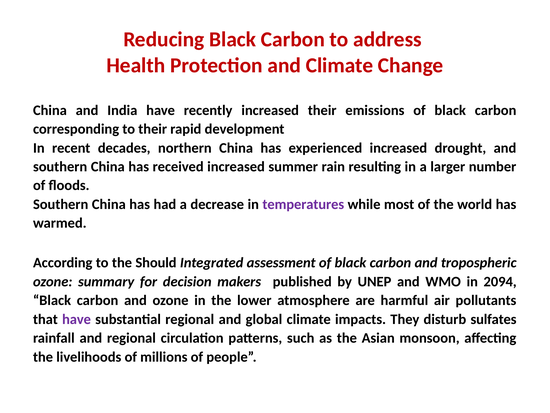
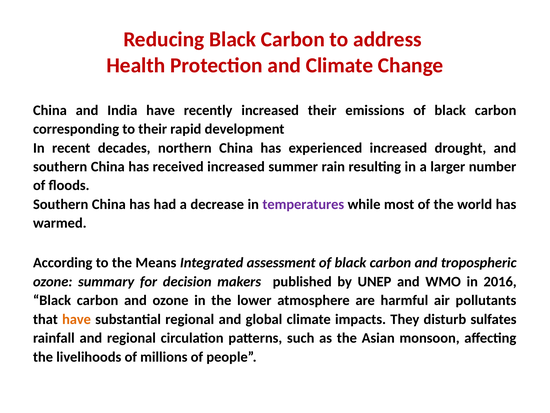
Should: Should -> Means
2094: 2094 -> 2016
have at (77, 319) colour: purple -> orange
